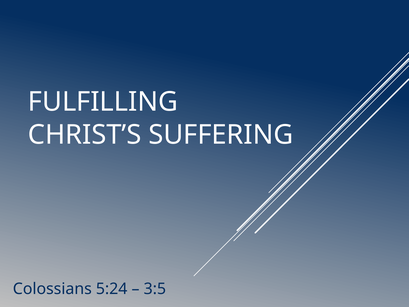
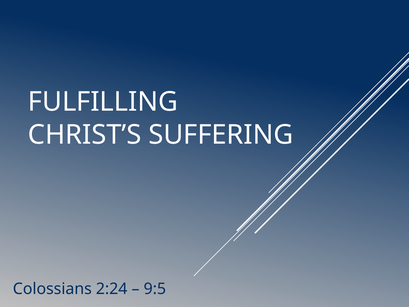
5:24: 5:24 -> 2:24
3:5: 3:5 -> 9:5
